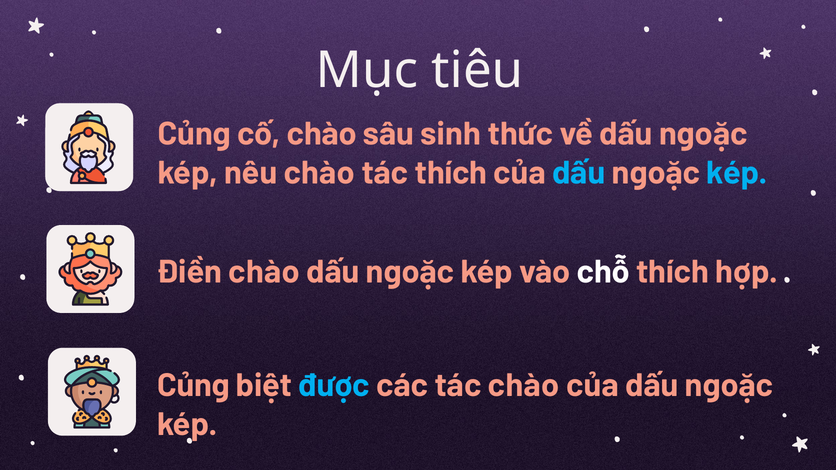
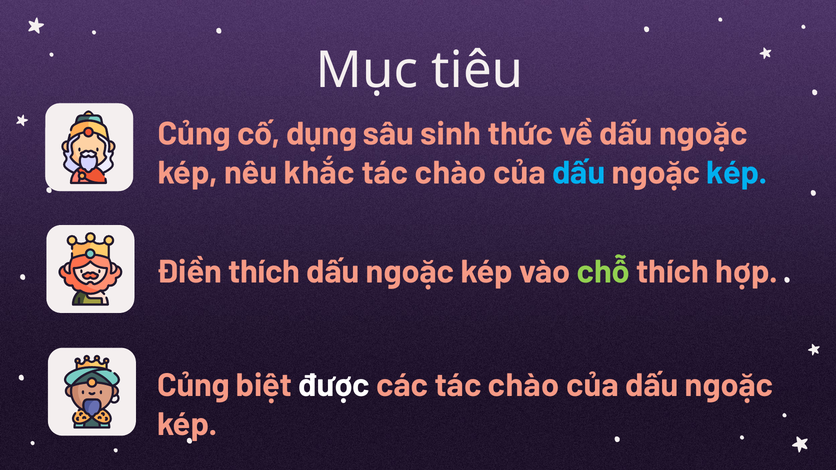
cố chào: chào -> dụng
nêu chào: chào -> khắc
thích at (451, 173): thích -> chào
Điền chào: chào -> thích
chỗ colour: white -> light green
được colour: light blue -> white
